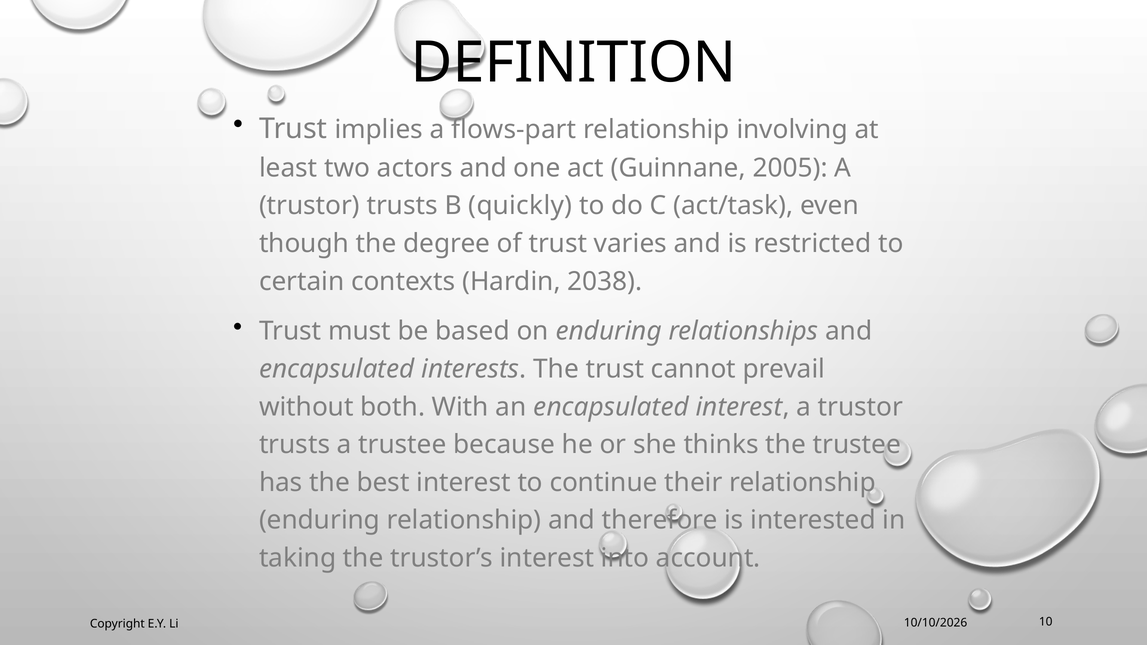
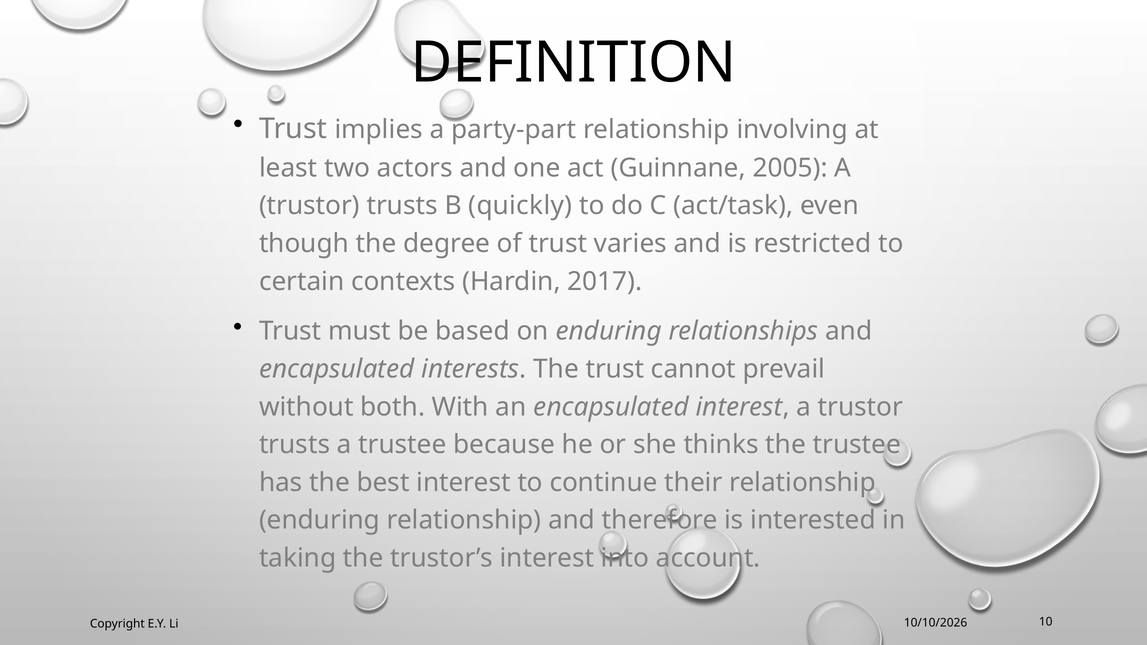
flows-part: flows-part -> party-part
2038: 2038 -> 2017
